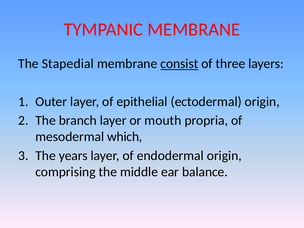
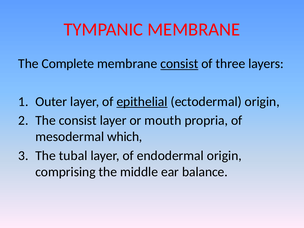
Stapedial: Stapedial -> Complete
epithelial underline: none -> present
The branch: branch -> consist
years: years -> tubal
